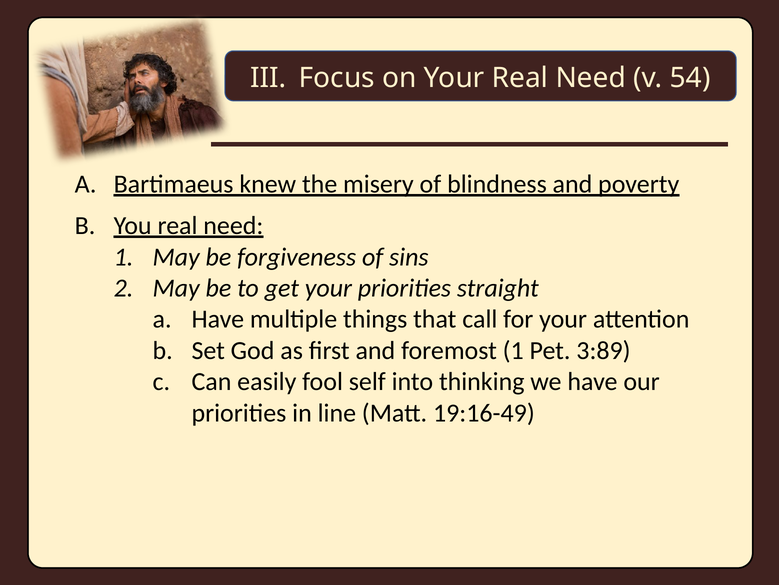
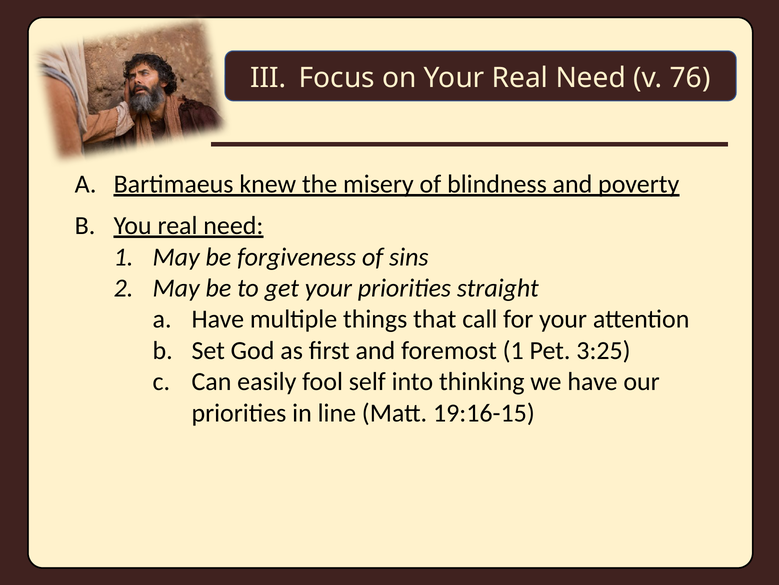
54: 54 -> 76
3:89: 3:89 -> 3:25
19:16-49: 19:16-49 -> 19:16-15
